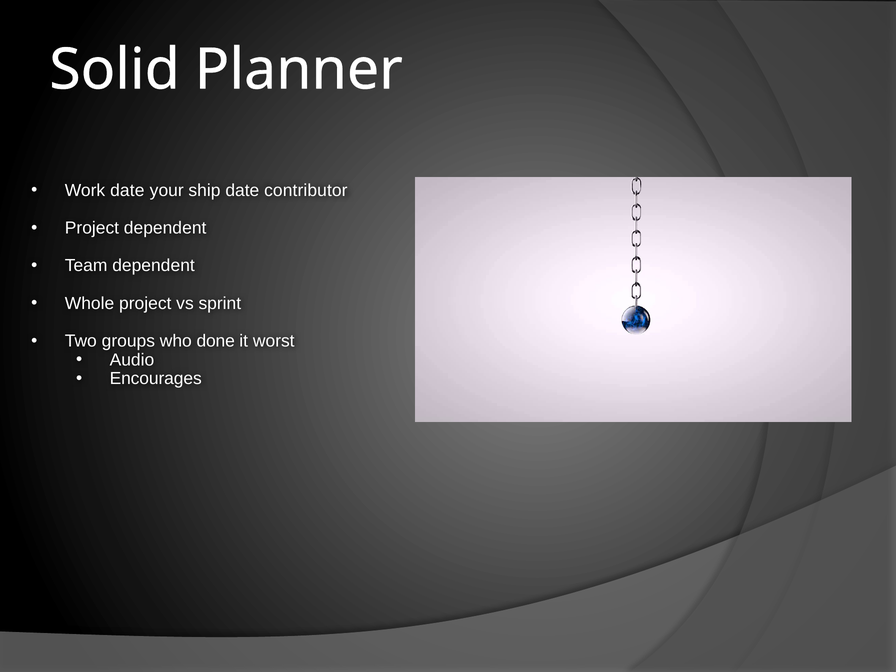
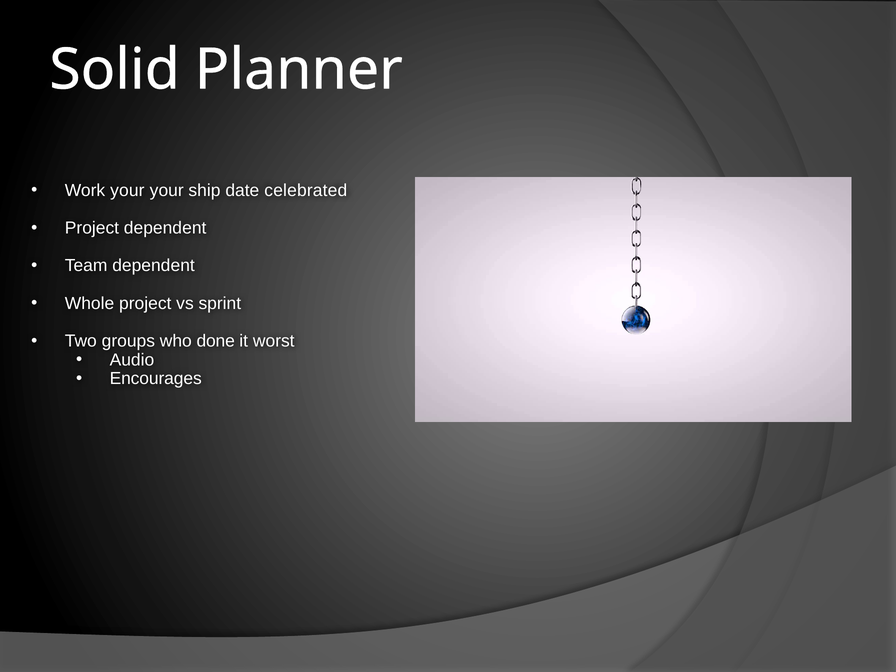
Work date: date -> your
contributor: contributor -> celebrated
